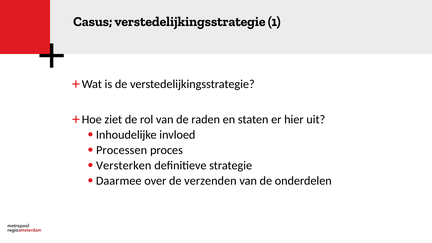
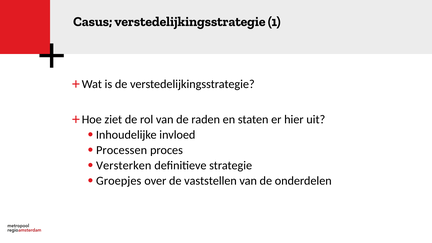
Daarmee: Daarmee -> Groepjes
verzenden: verzenden -> vaststellen
